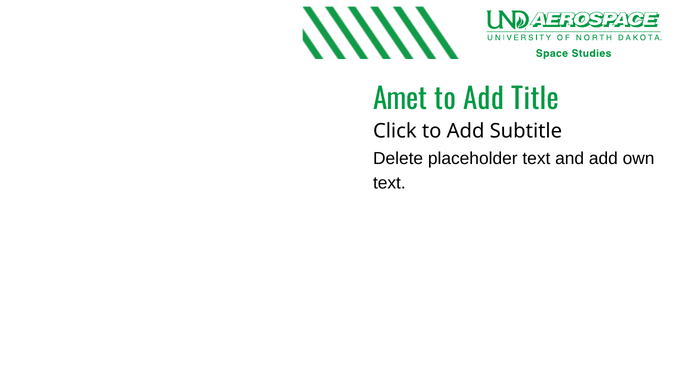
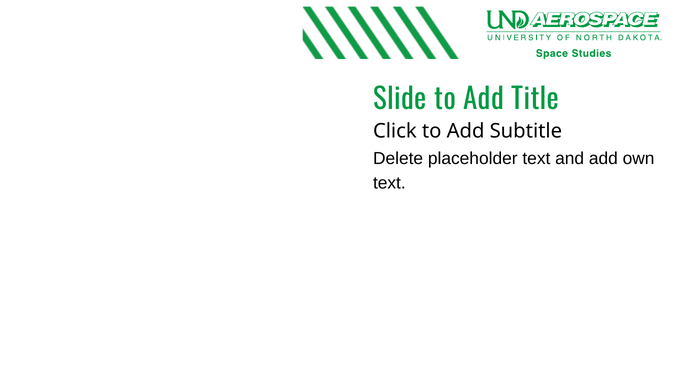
Amet: Amet -> Slide
